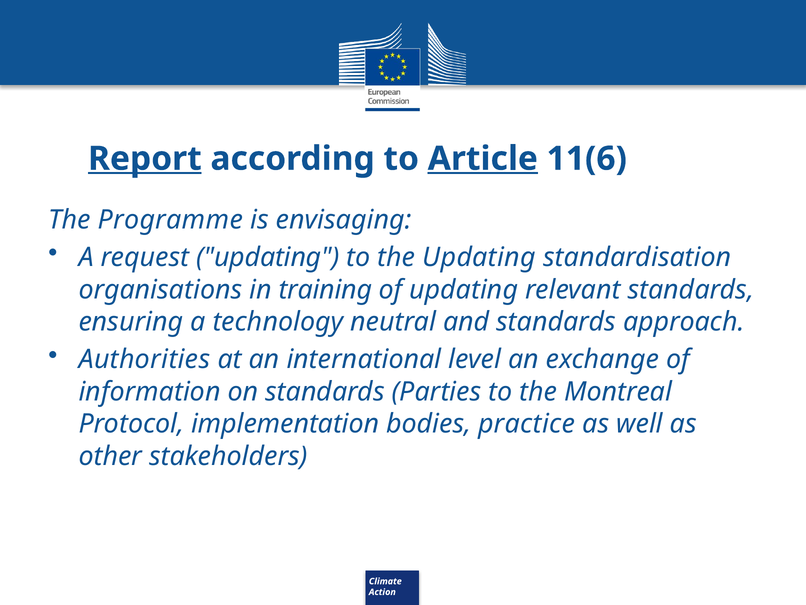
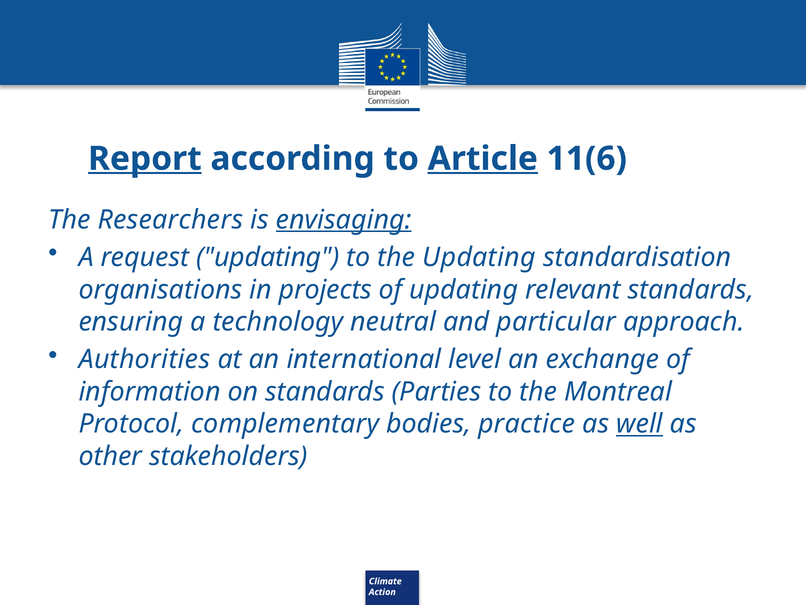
Programme: Programme -> Researchers
envisaging underline: none -> present
training: training -> projects
and standards: standards -> particular
implementation: implementation -> complementary
well underline: none -> present
